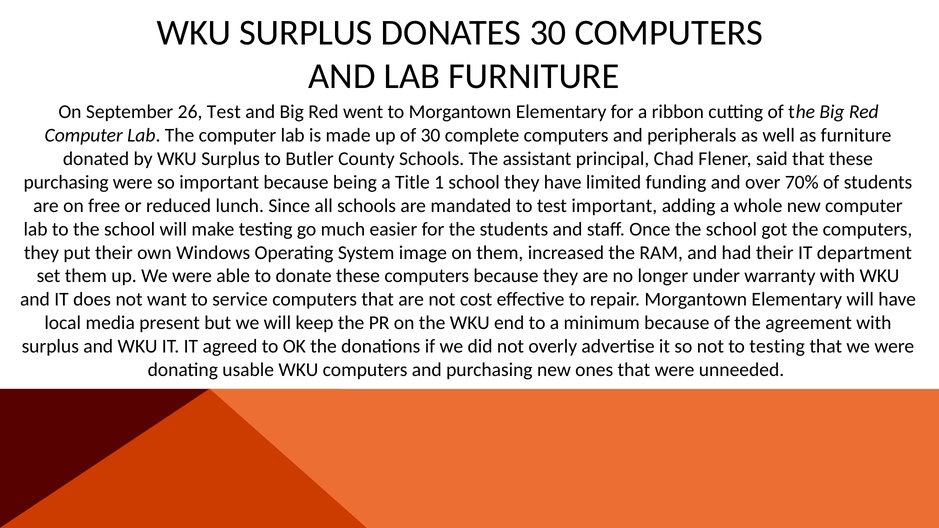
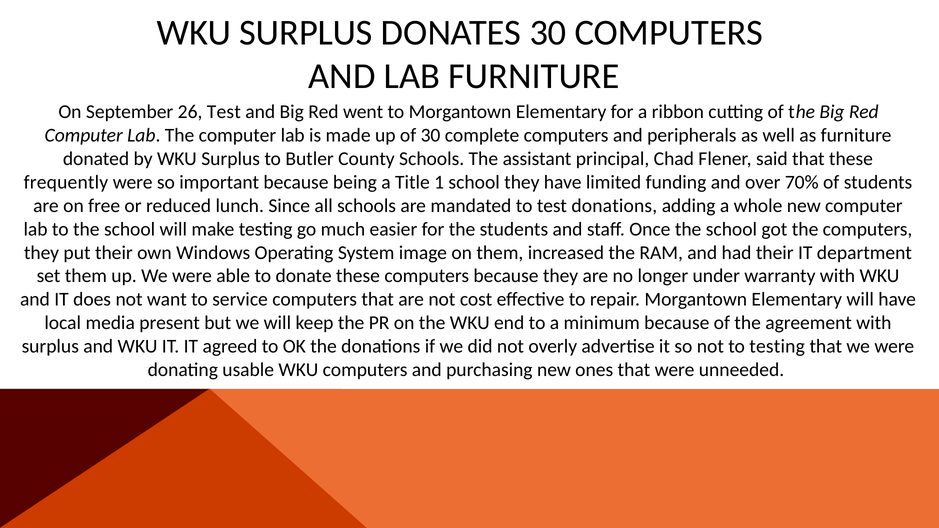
purchasing at (66, 182): purchasing -> frequently
test important: important -> donations
